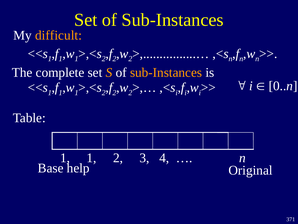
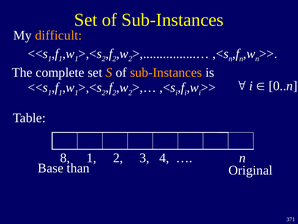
1 at (65, 157): 1 -> 8
help: help -> than
